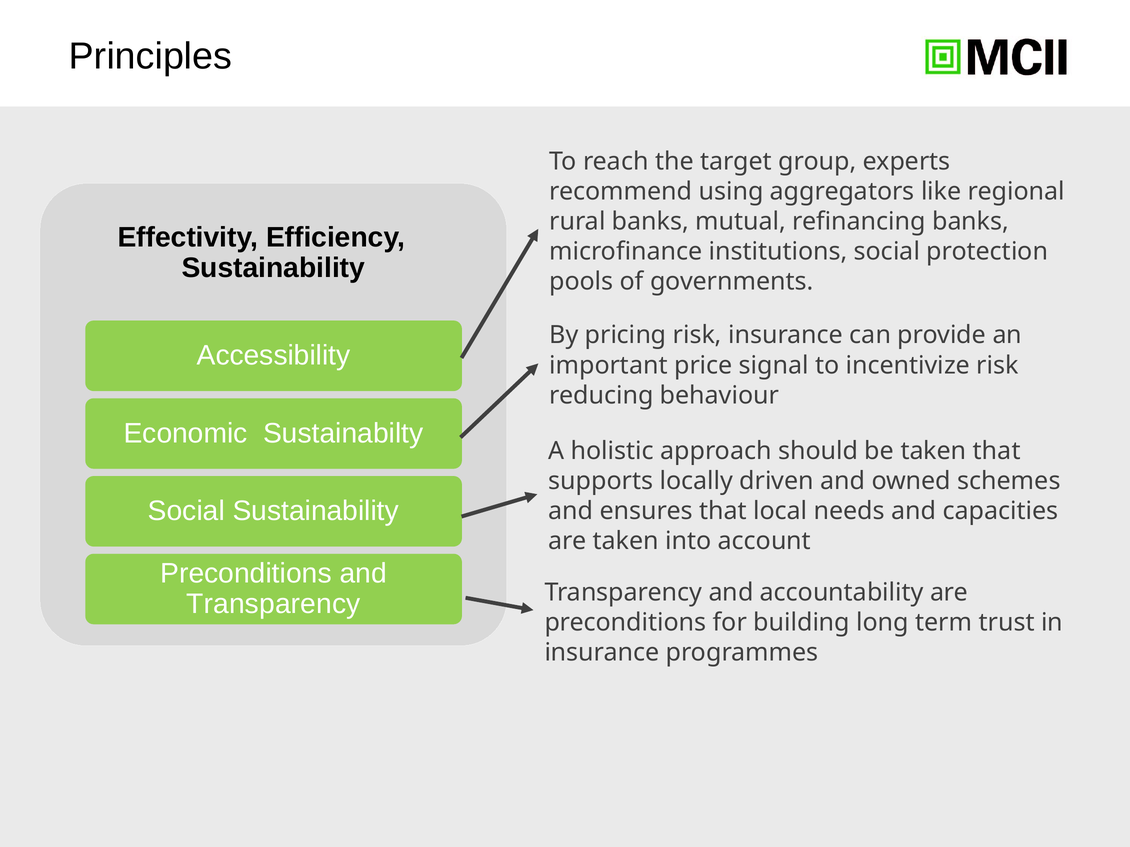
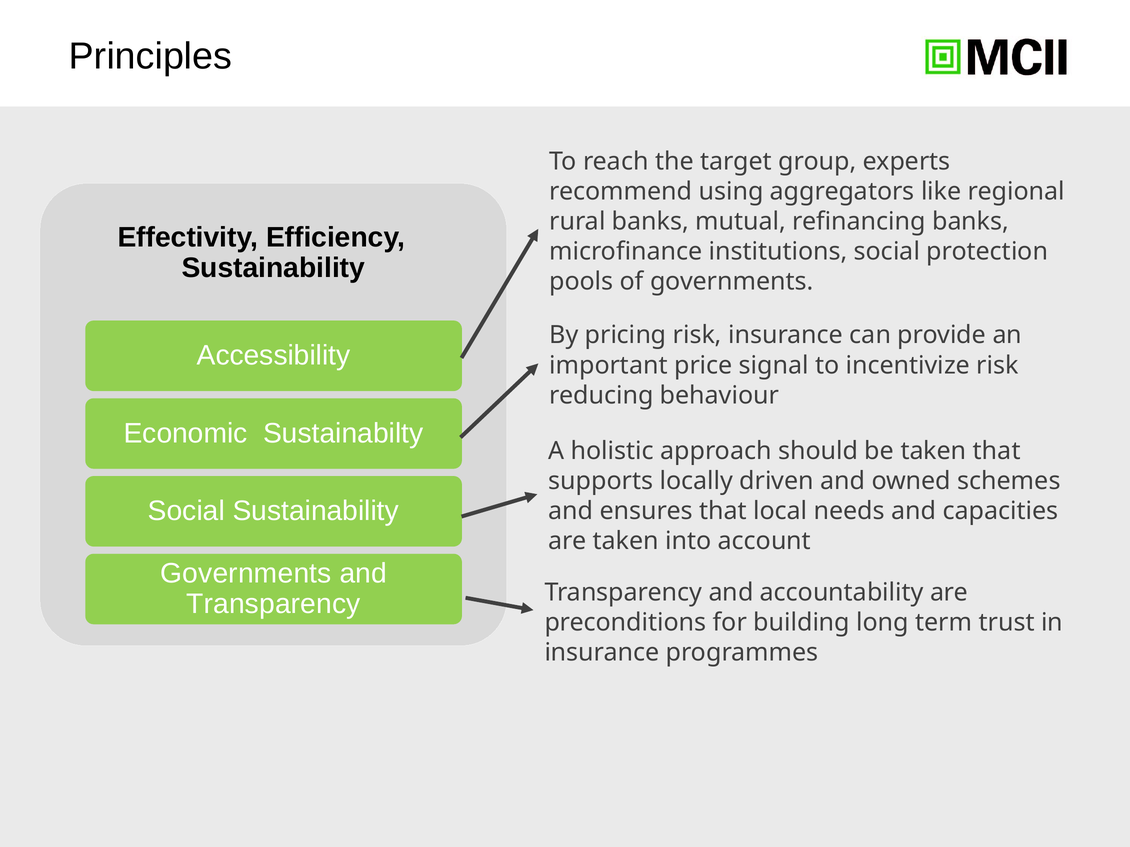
Preconditions at (246, 574): Preconditions -> Governments
